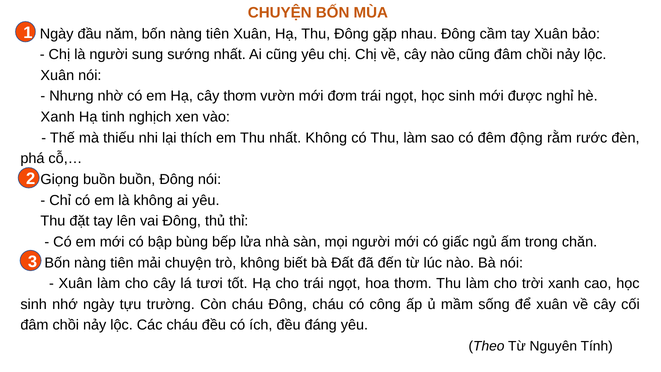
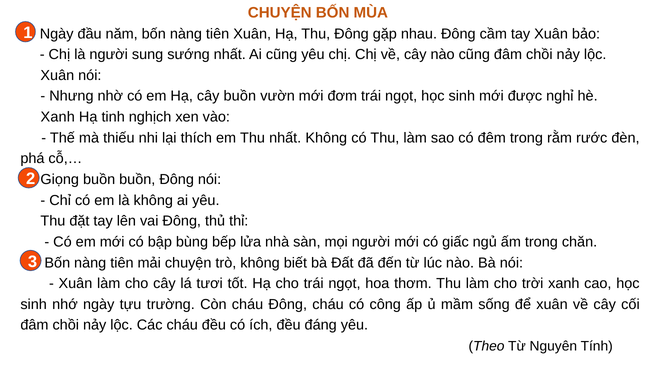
cây thơm: thơm -> buồn
đêm động: động -> trong
